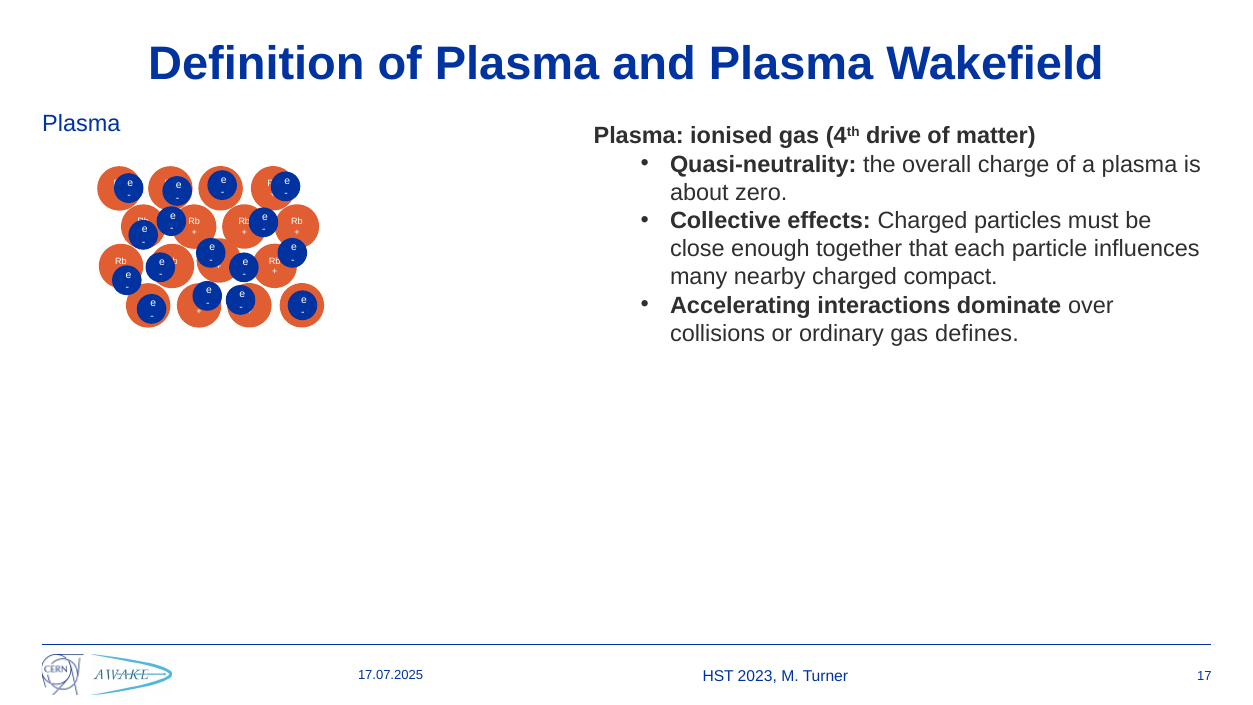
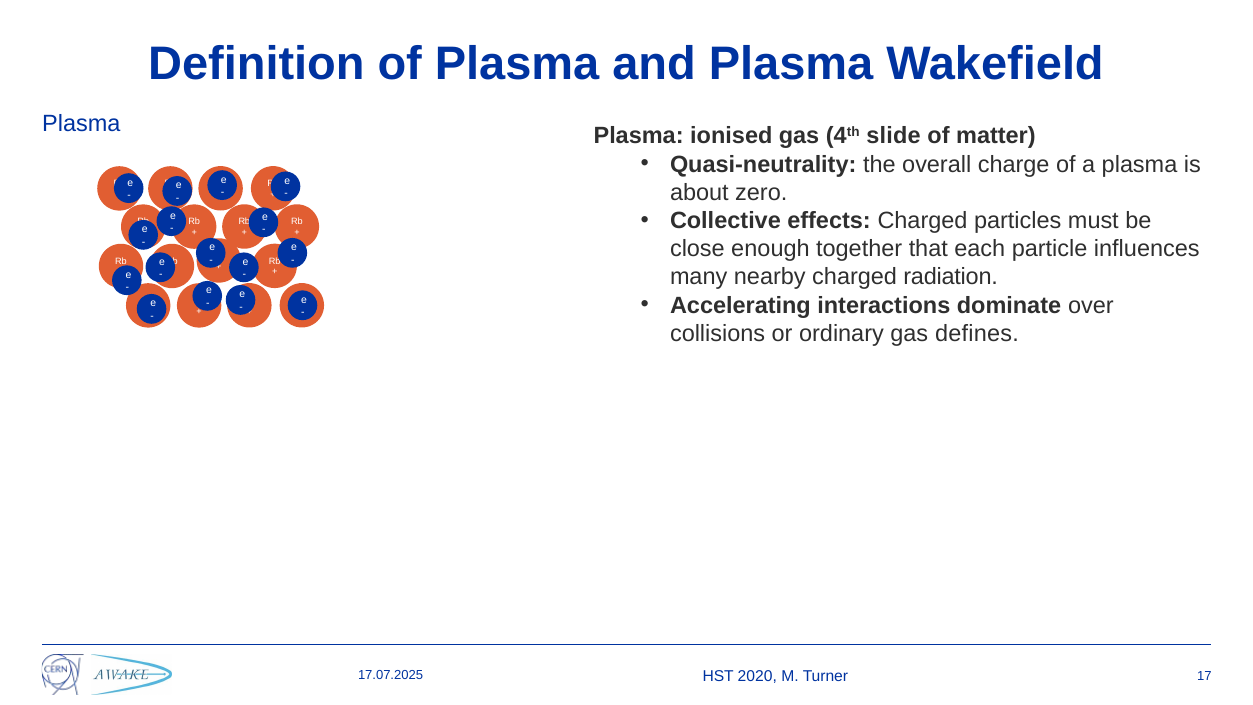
drive: drive -> slide
compact: compact -> radiation
2023: 2023 -> 2020
